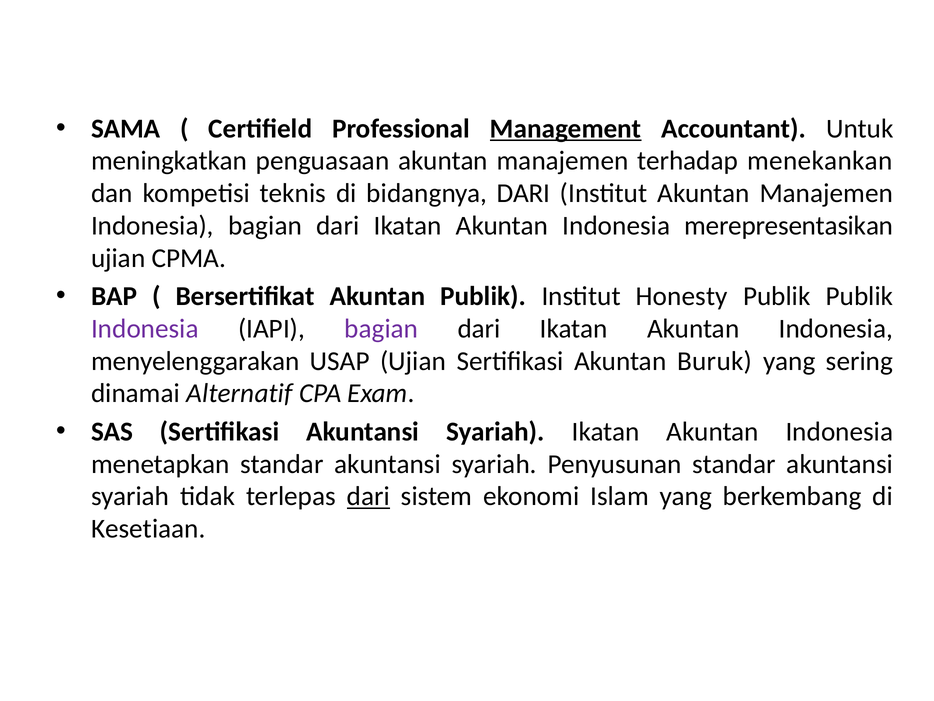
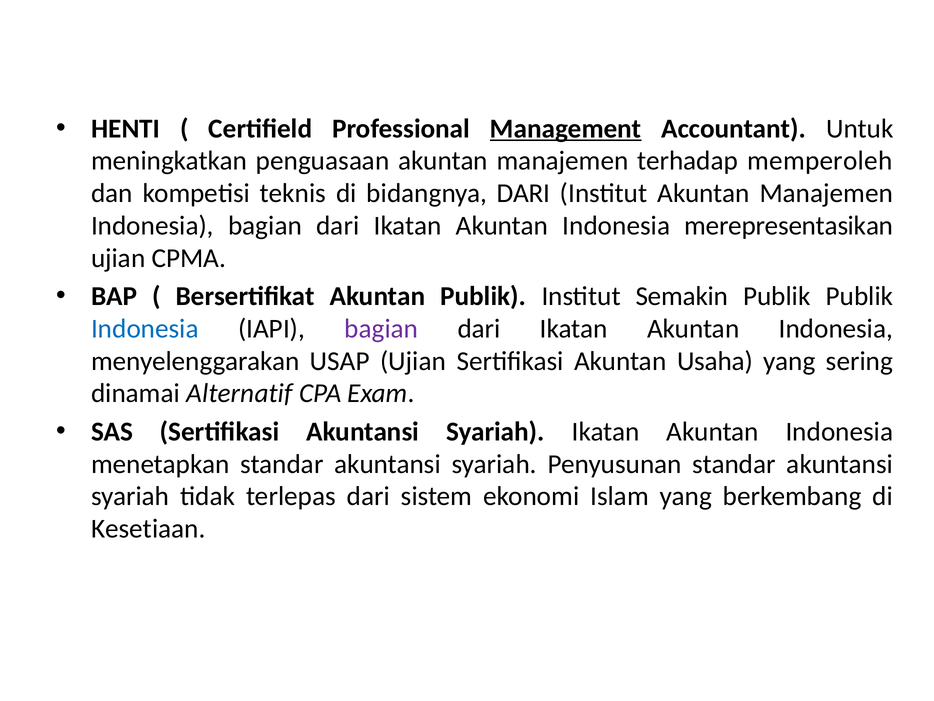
SAMA: SAMA -> HENTI
menekankan: menekankan -> memperoleh
Honesty: Honesty -> Semakin
Indonesia at (145, 328) colour: purple -> blue
Buruk: Buruk -> Usaha
dari at (368, 496) underline: present -> none
